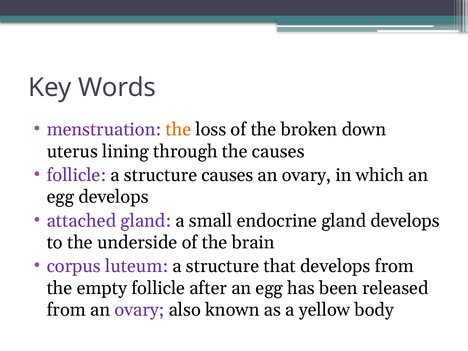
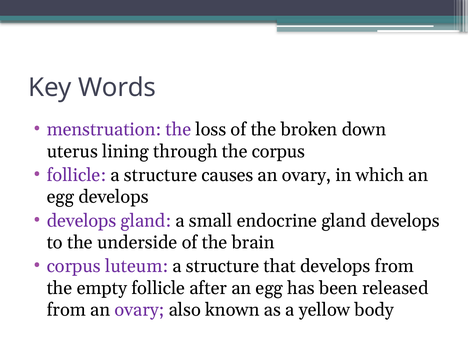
the at (178, 130) colour: orange -> purple
the causes: causes -> corpus
attached at (81, 221): attached -> develops
